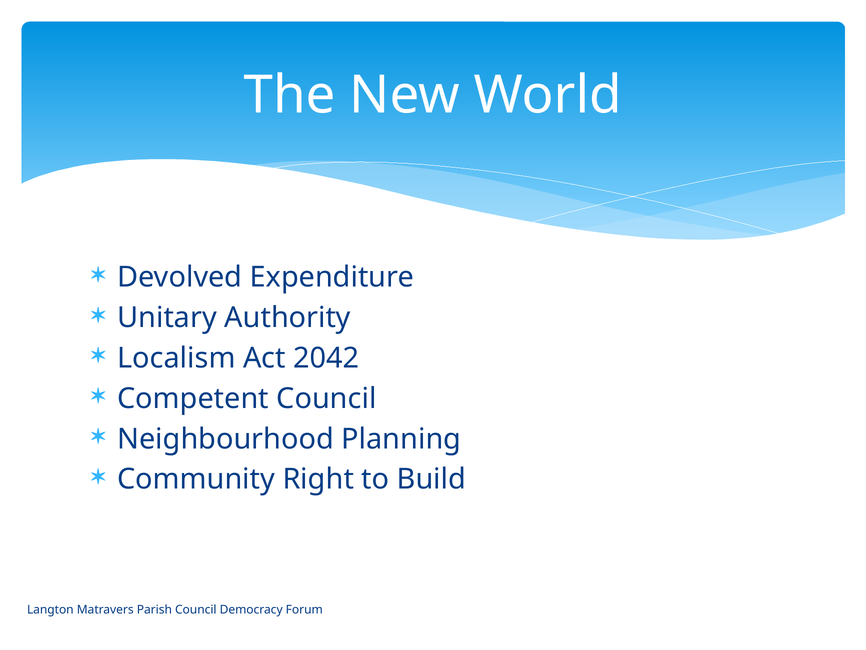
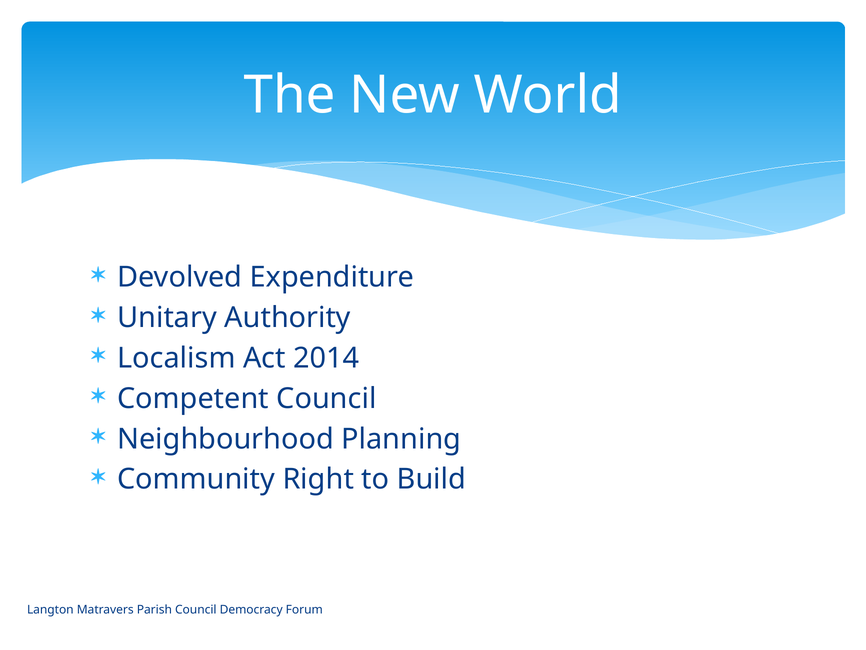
2042: 2042 -> 2014
